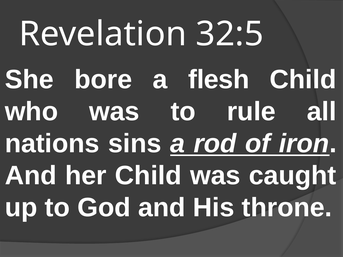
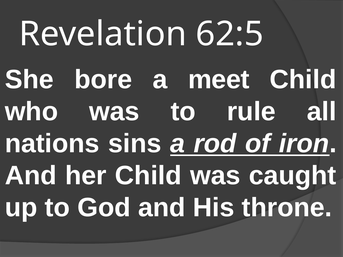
32:5: 32:5 -> 62:5
flesh: flesh -> meet
